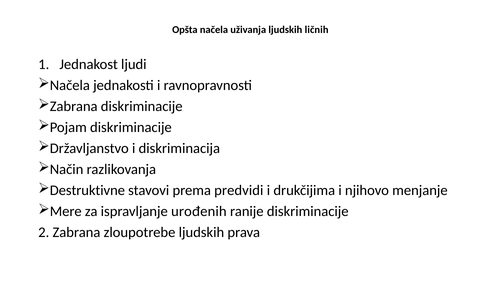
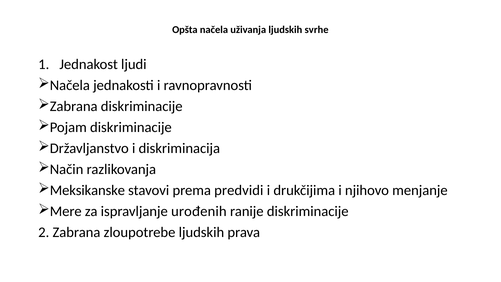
ličnih: ličnih -> svrhe
Destruktivne: Destruktivne -> Meksikanske
